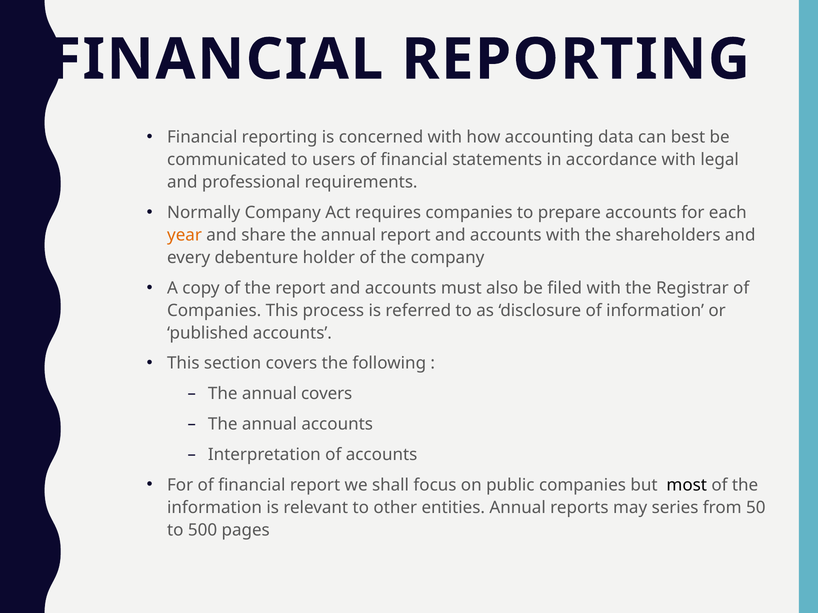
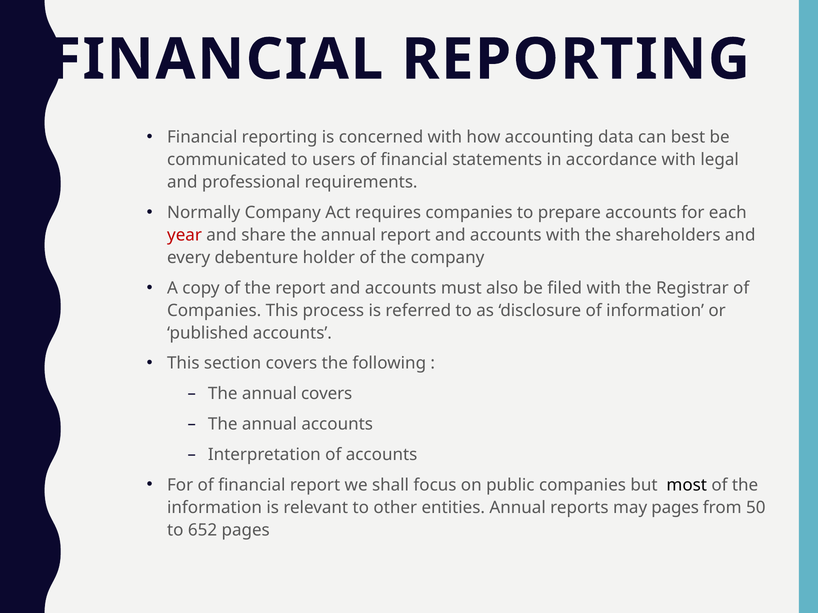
year colour: orange -> red
may series: series -> pages
500: 500 -> 652
